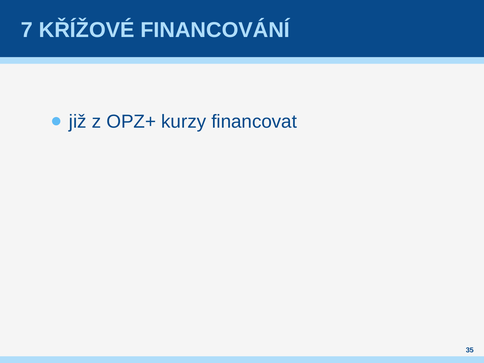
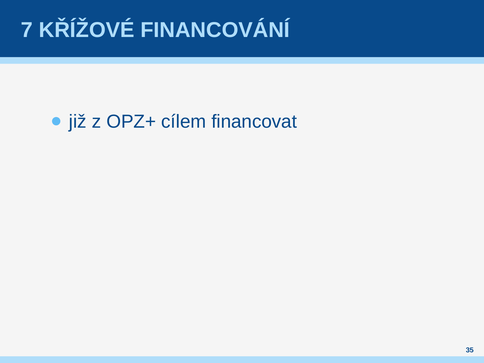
kurzy: kurzy -> cílem
